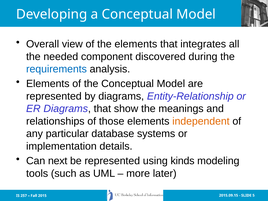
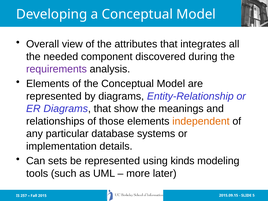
the elements: elements -> attributes
requirements colour: blue -> purple
next: next -> sets
